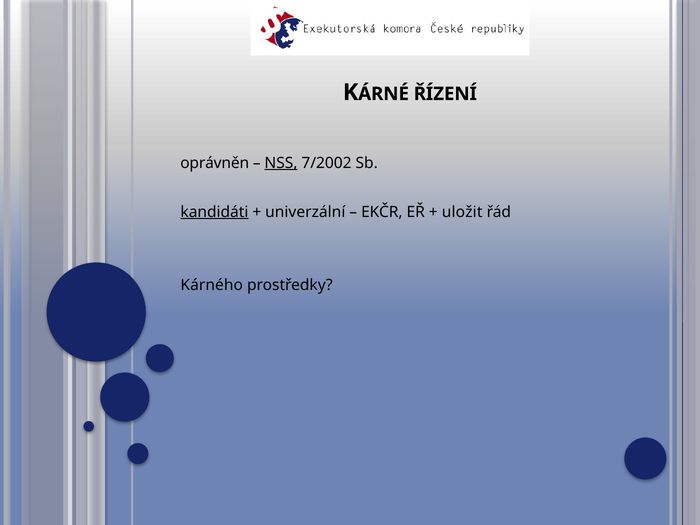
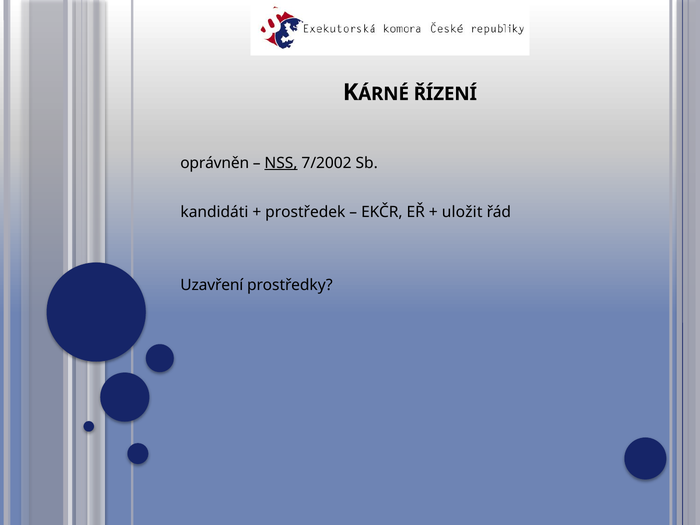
kandidáti underline: present -> none
univerzální: univerzální -> prostředek
Kárného: Kárného -> Uzavření
